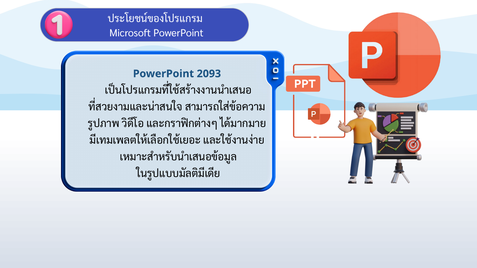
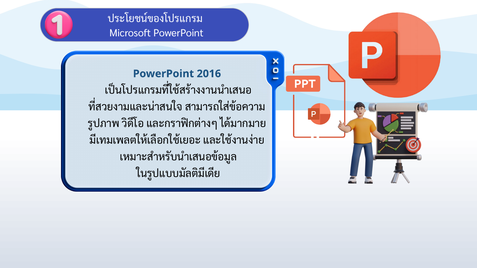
2093: 2093 -> 2016
